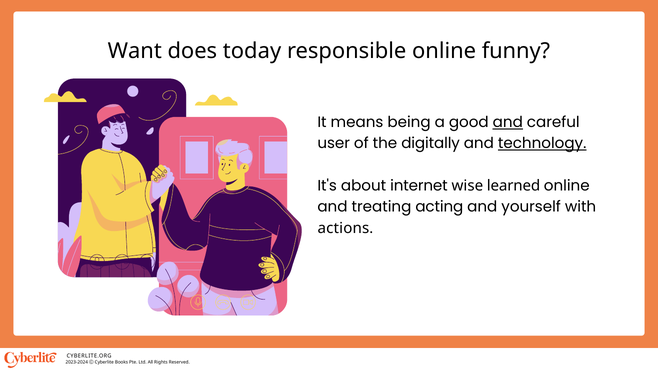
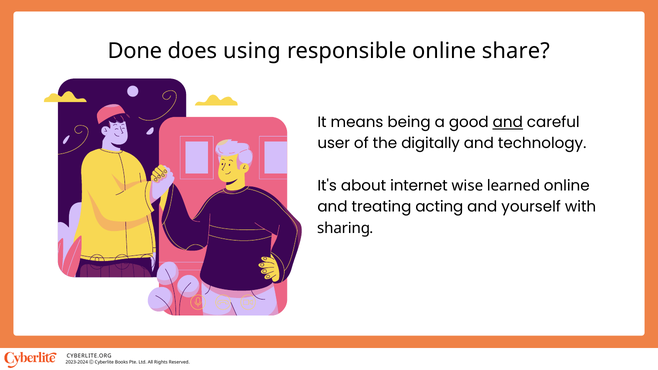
Want: Want -> Done
today: today -> using
funny: funny -> share
technology underline: present -> none
actions: actions -> sharing
